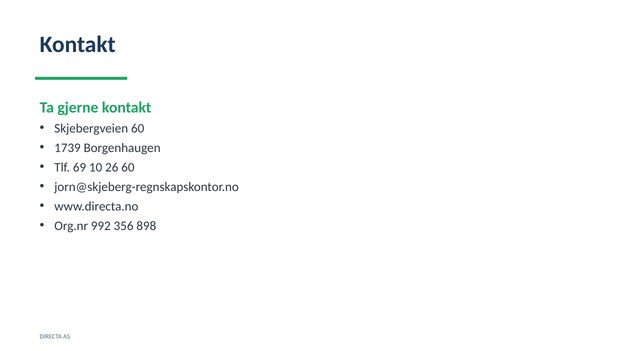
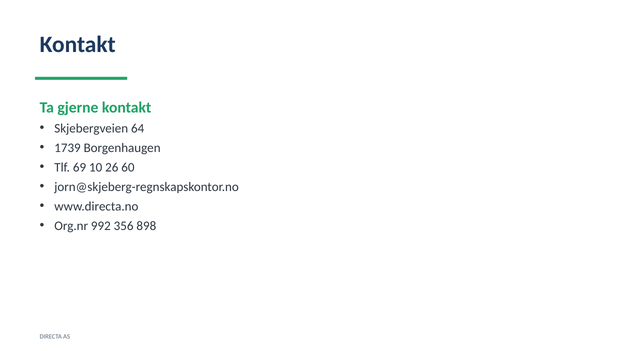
Skjebergveien 60: 60 -> 64
